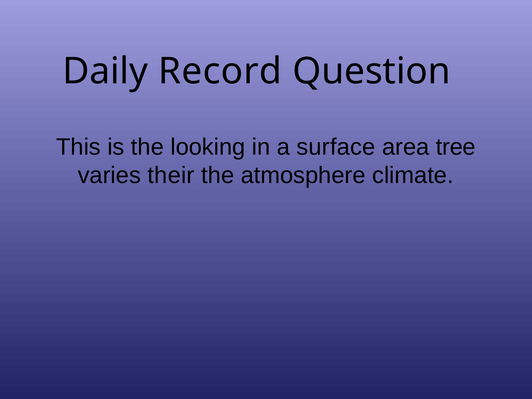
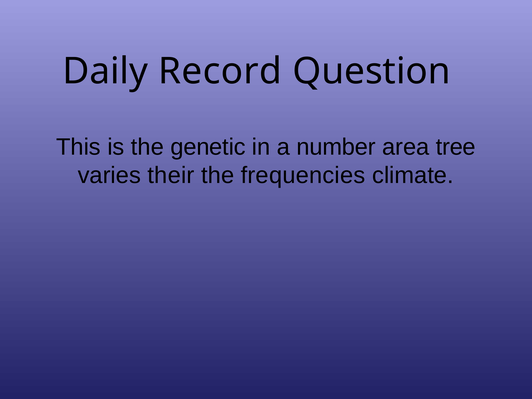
looking: looking -> genetic
surface: surface -> number
atmosphere: atmosphere -> frequencies
